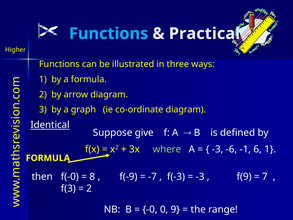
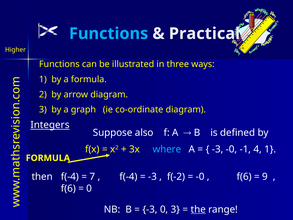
Identical: Identical -> Integers
give: give -> also
where colour: light green -> light blue
-3 -6: -6 -> -0
6: 6 -> 4
then f(-0: f(-0 -> f(-4
8: 8 -> 7
f(-9 at (129, 176): f(-9 -> f(-4
-7 at (153, 176): -7 -> -3
f(-3: f(-3 -> f(-2
-3 at (200, 176): -3 -> -0
f(9 at (244, 176): f(9 -> f(6
7: 7 -> 9
f(3 at (68, 188): f(3 -> f(6
2 at (89, 188): 2 -> 0
-0 at (150, 209): -0 -> -3
0 9: 9 -> 3
the underline: none -> present
